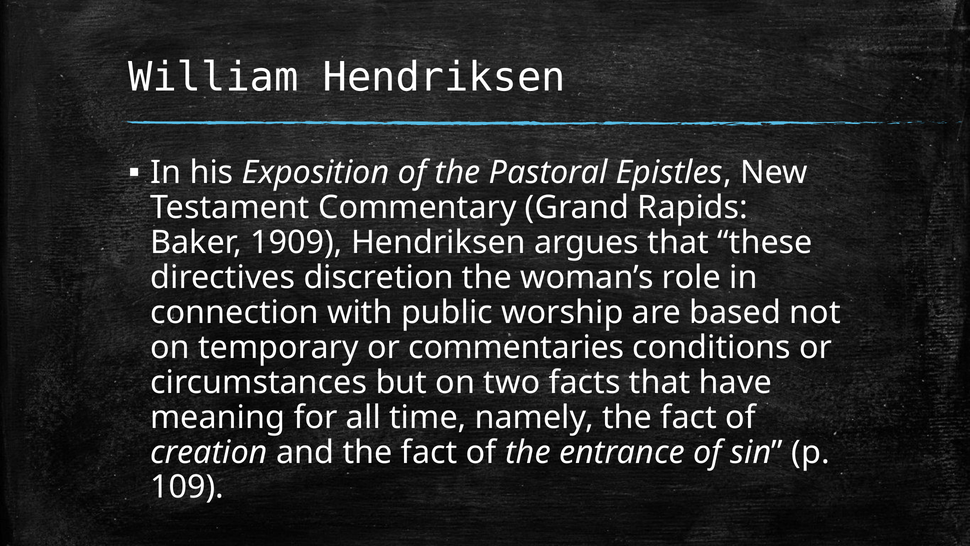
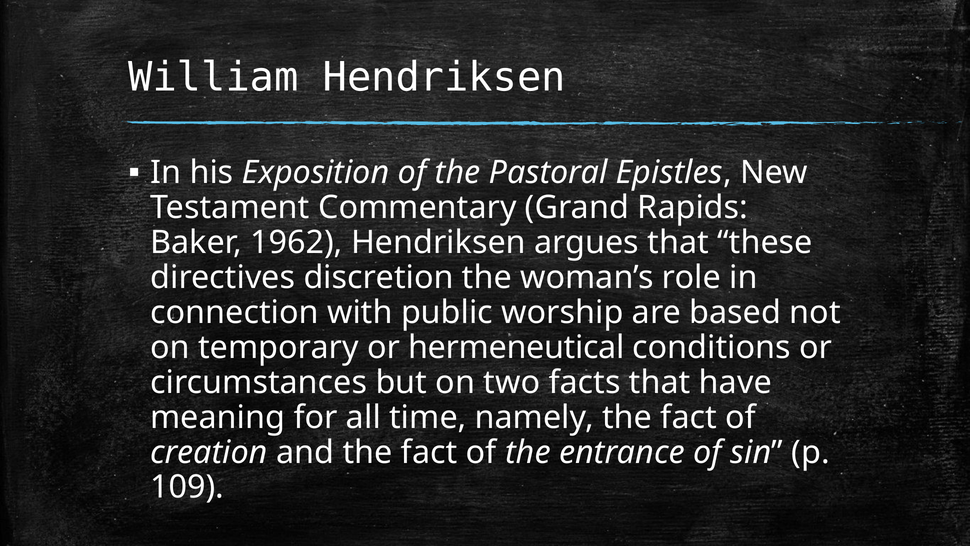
1909: 1909 -> 1962
commentaries: commentaries -> hermeneutical
